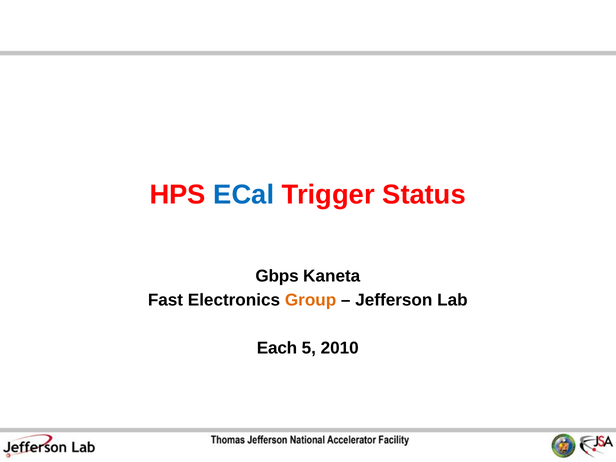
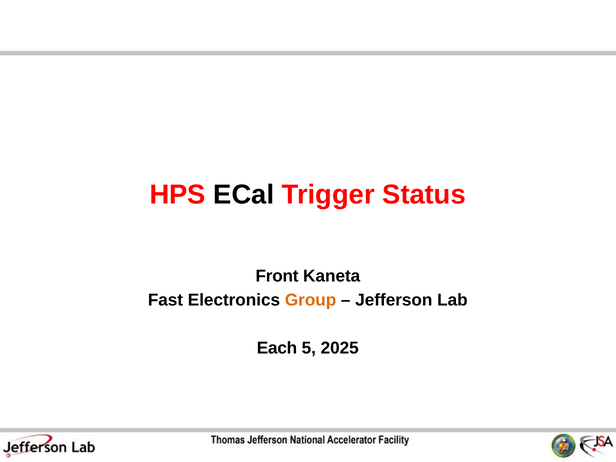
ECal colour: blue -> black
Gbps: Gbps -> Front
2010: 2010 -> 2025
